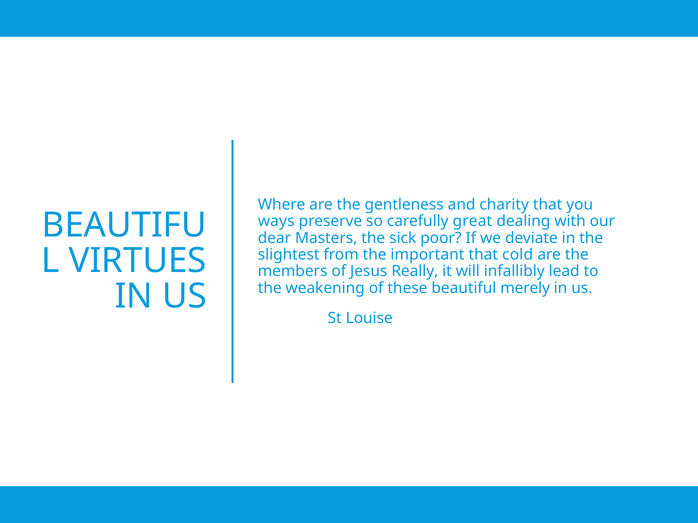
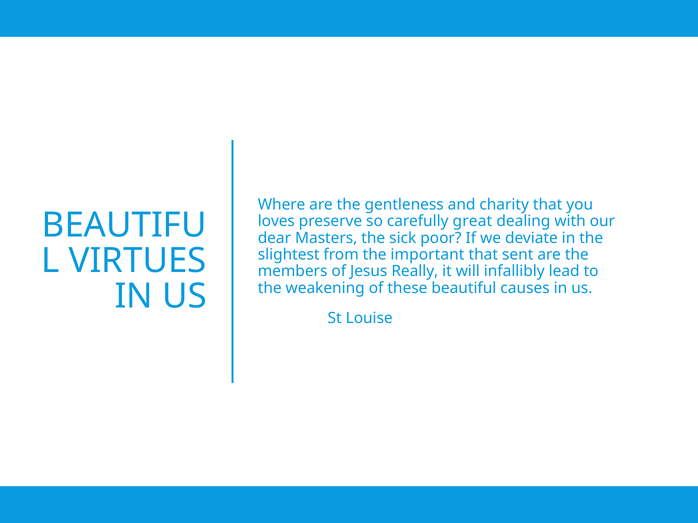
ways: ways -> loves
cold: cold -> sent
merely: merely -> causes
